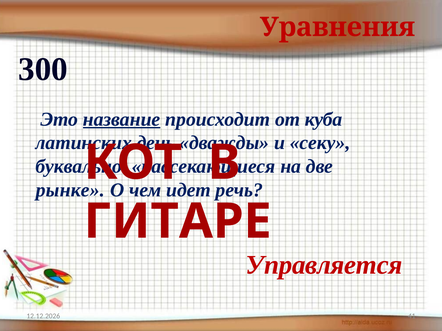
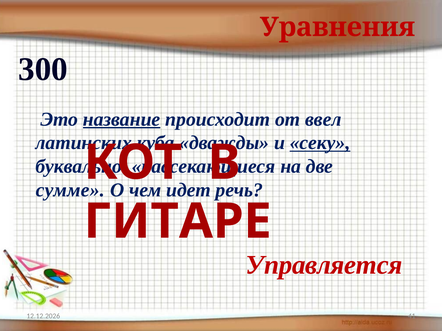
куба: куба -> ввел
день: день -> куба
секу underline: none -> present
рынке: рынке -> сумме
